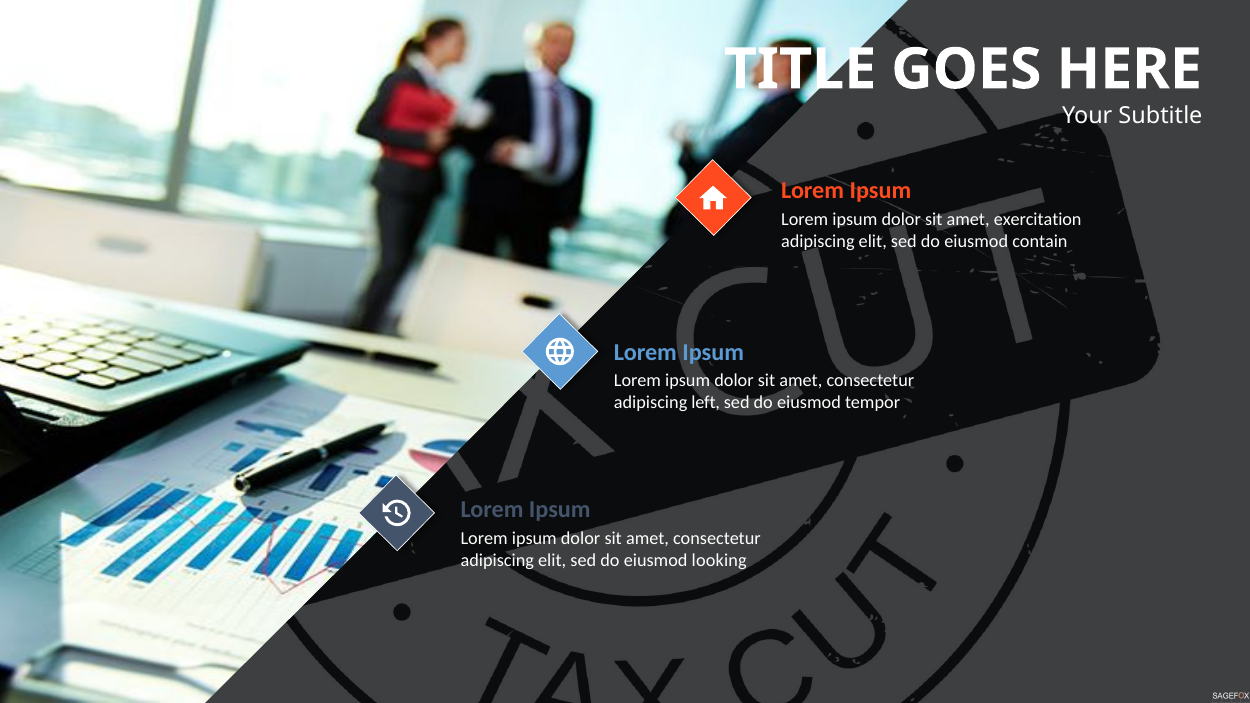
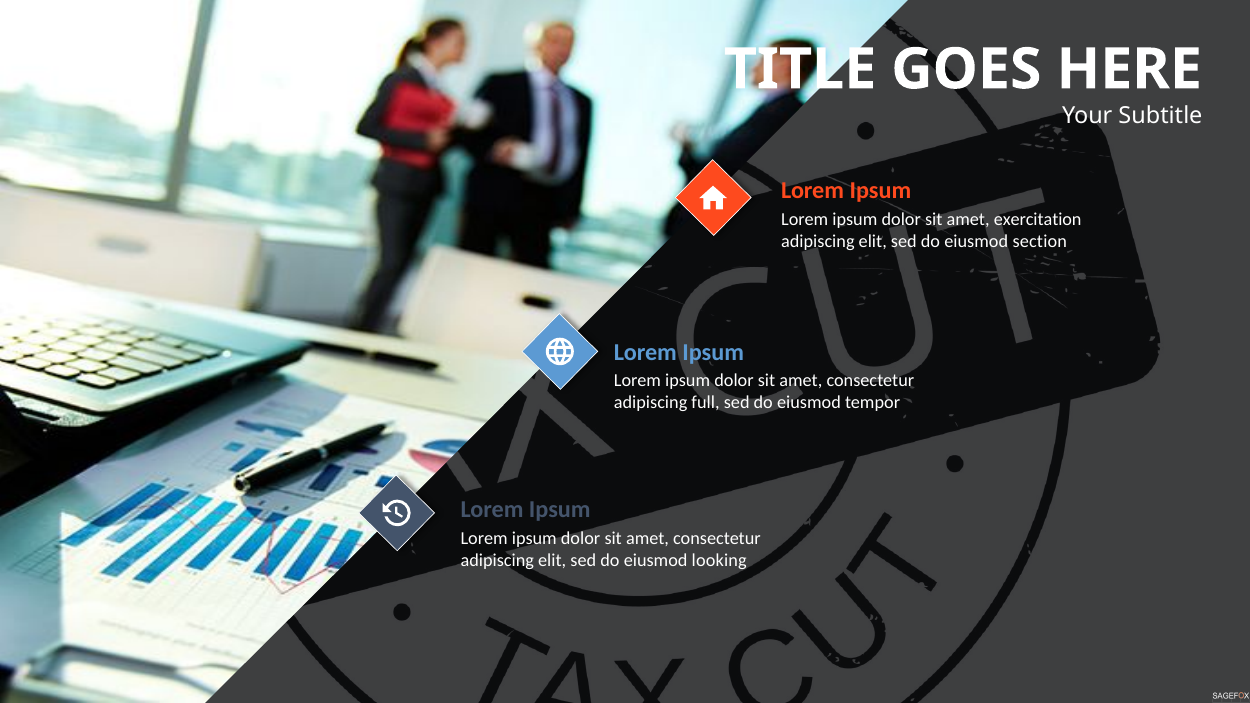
contain: contain -> section
left: left -> full
